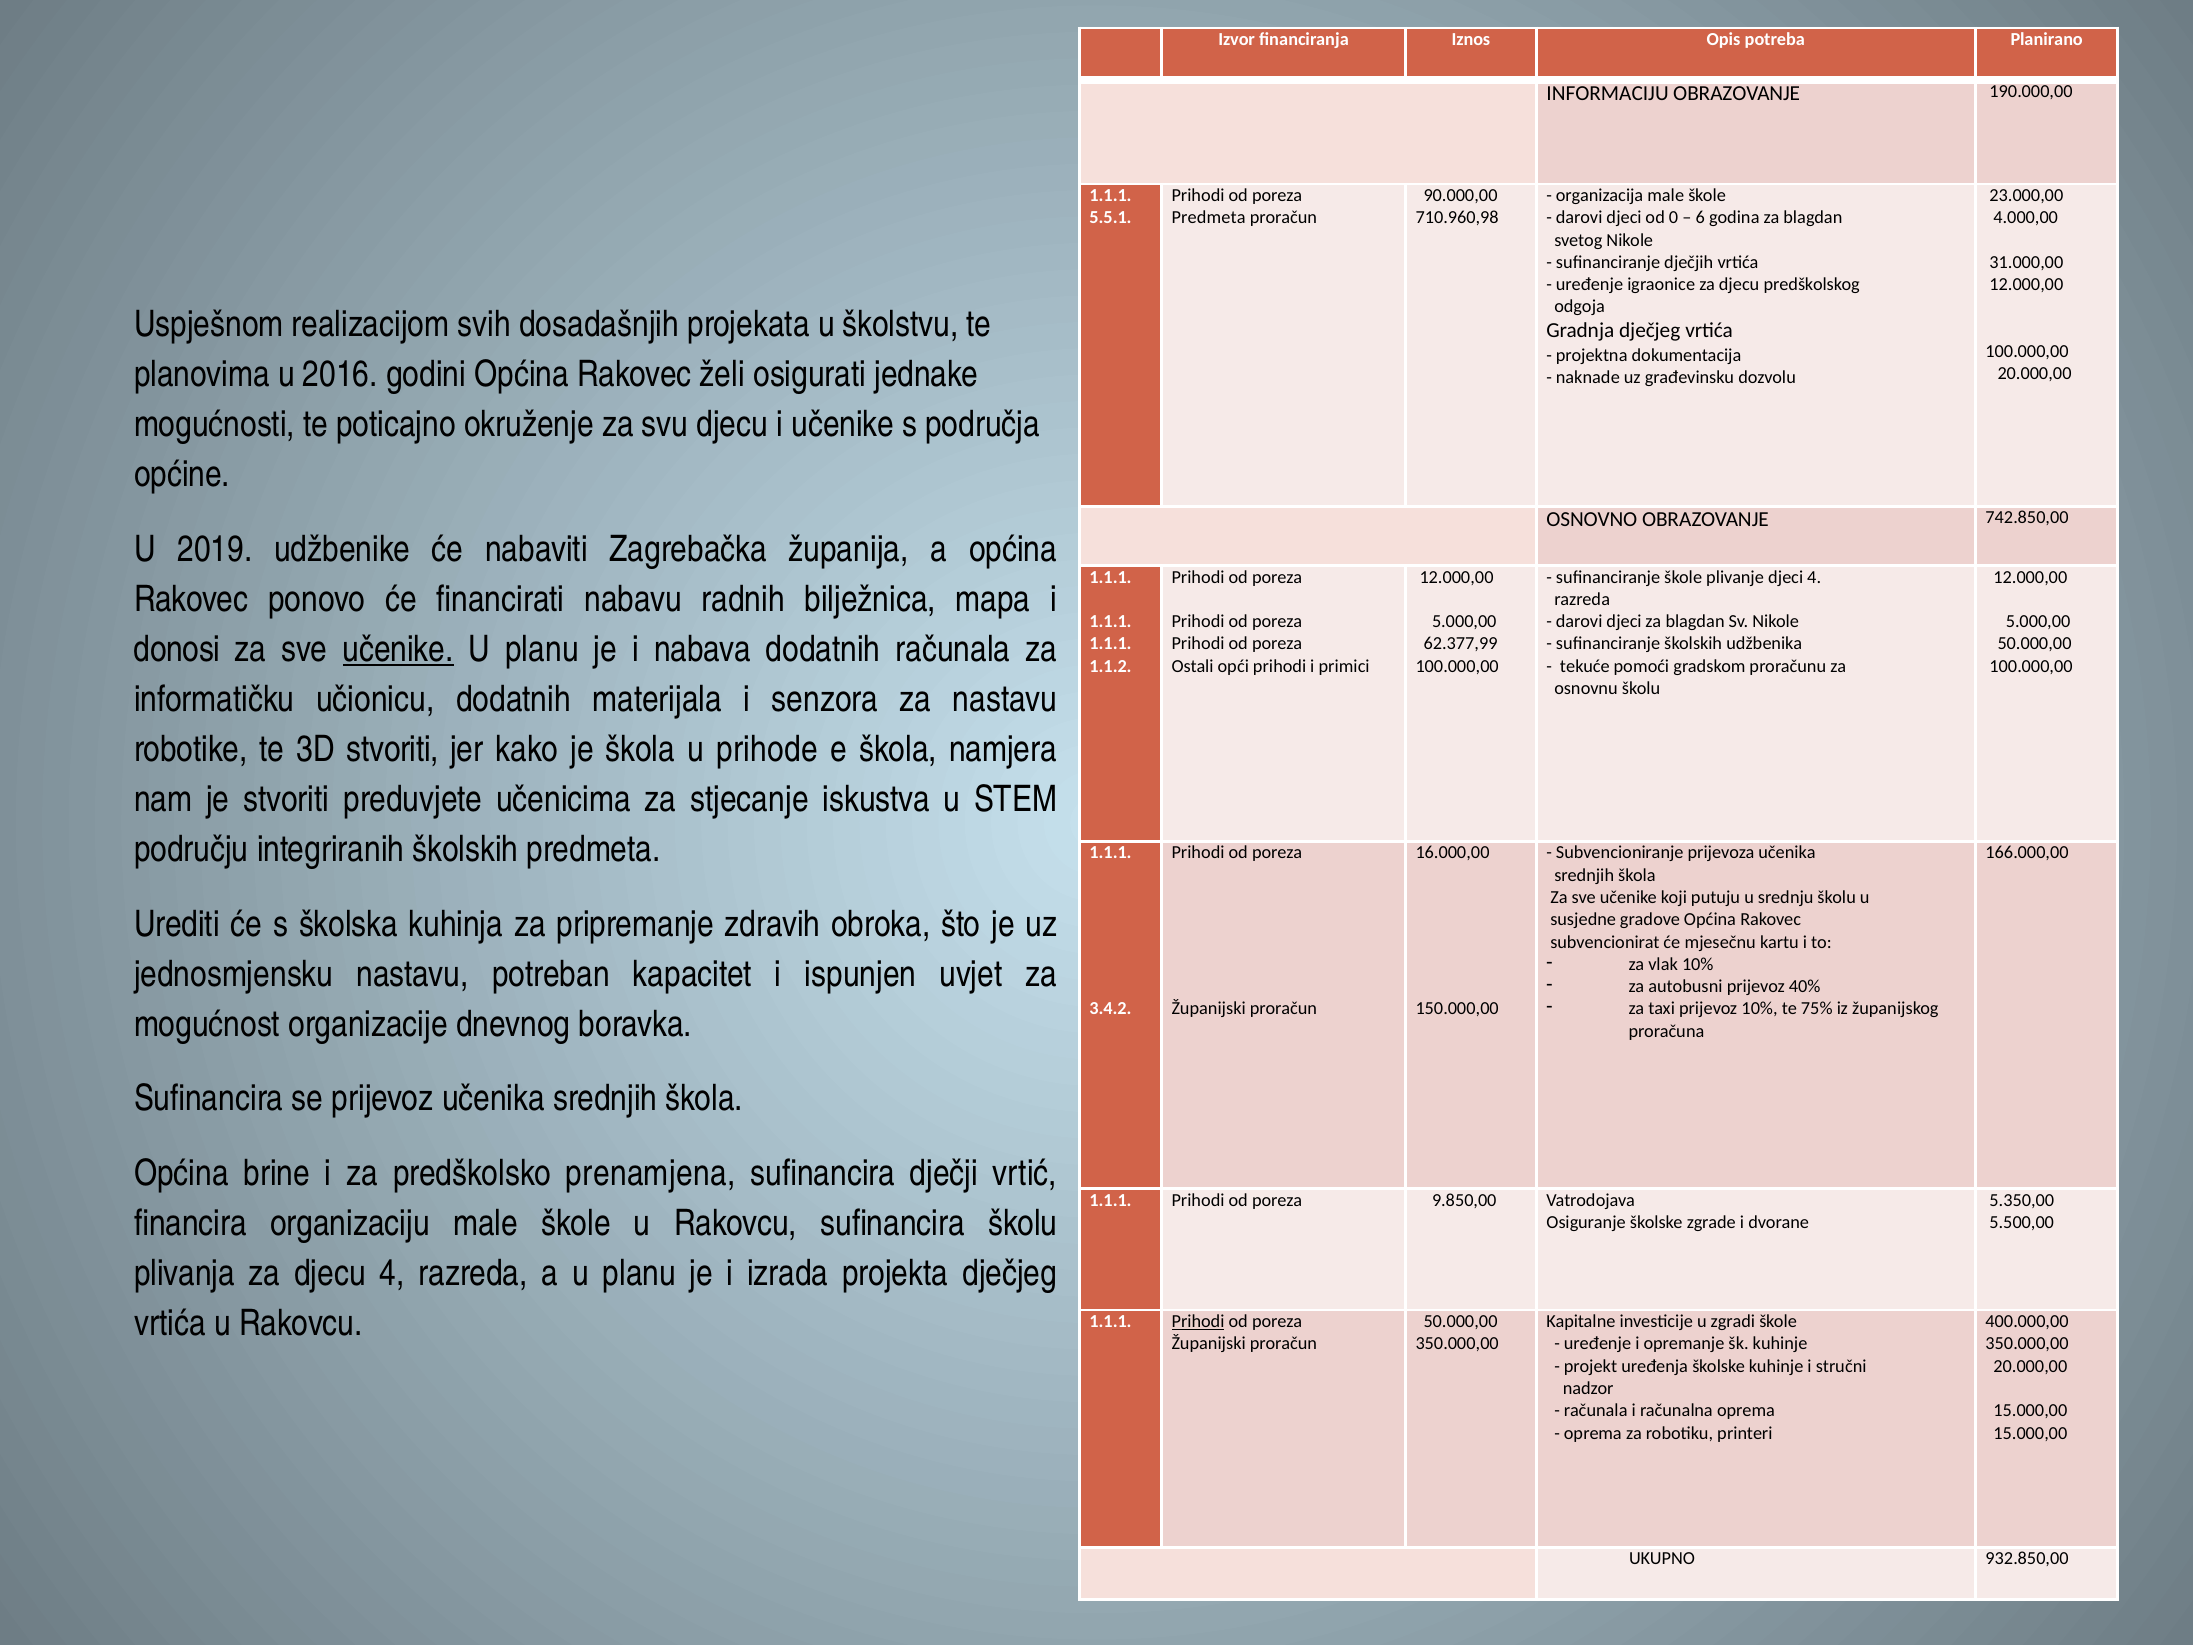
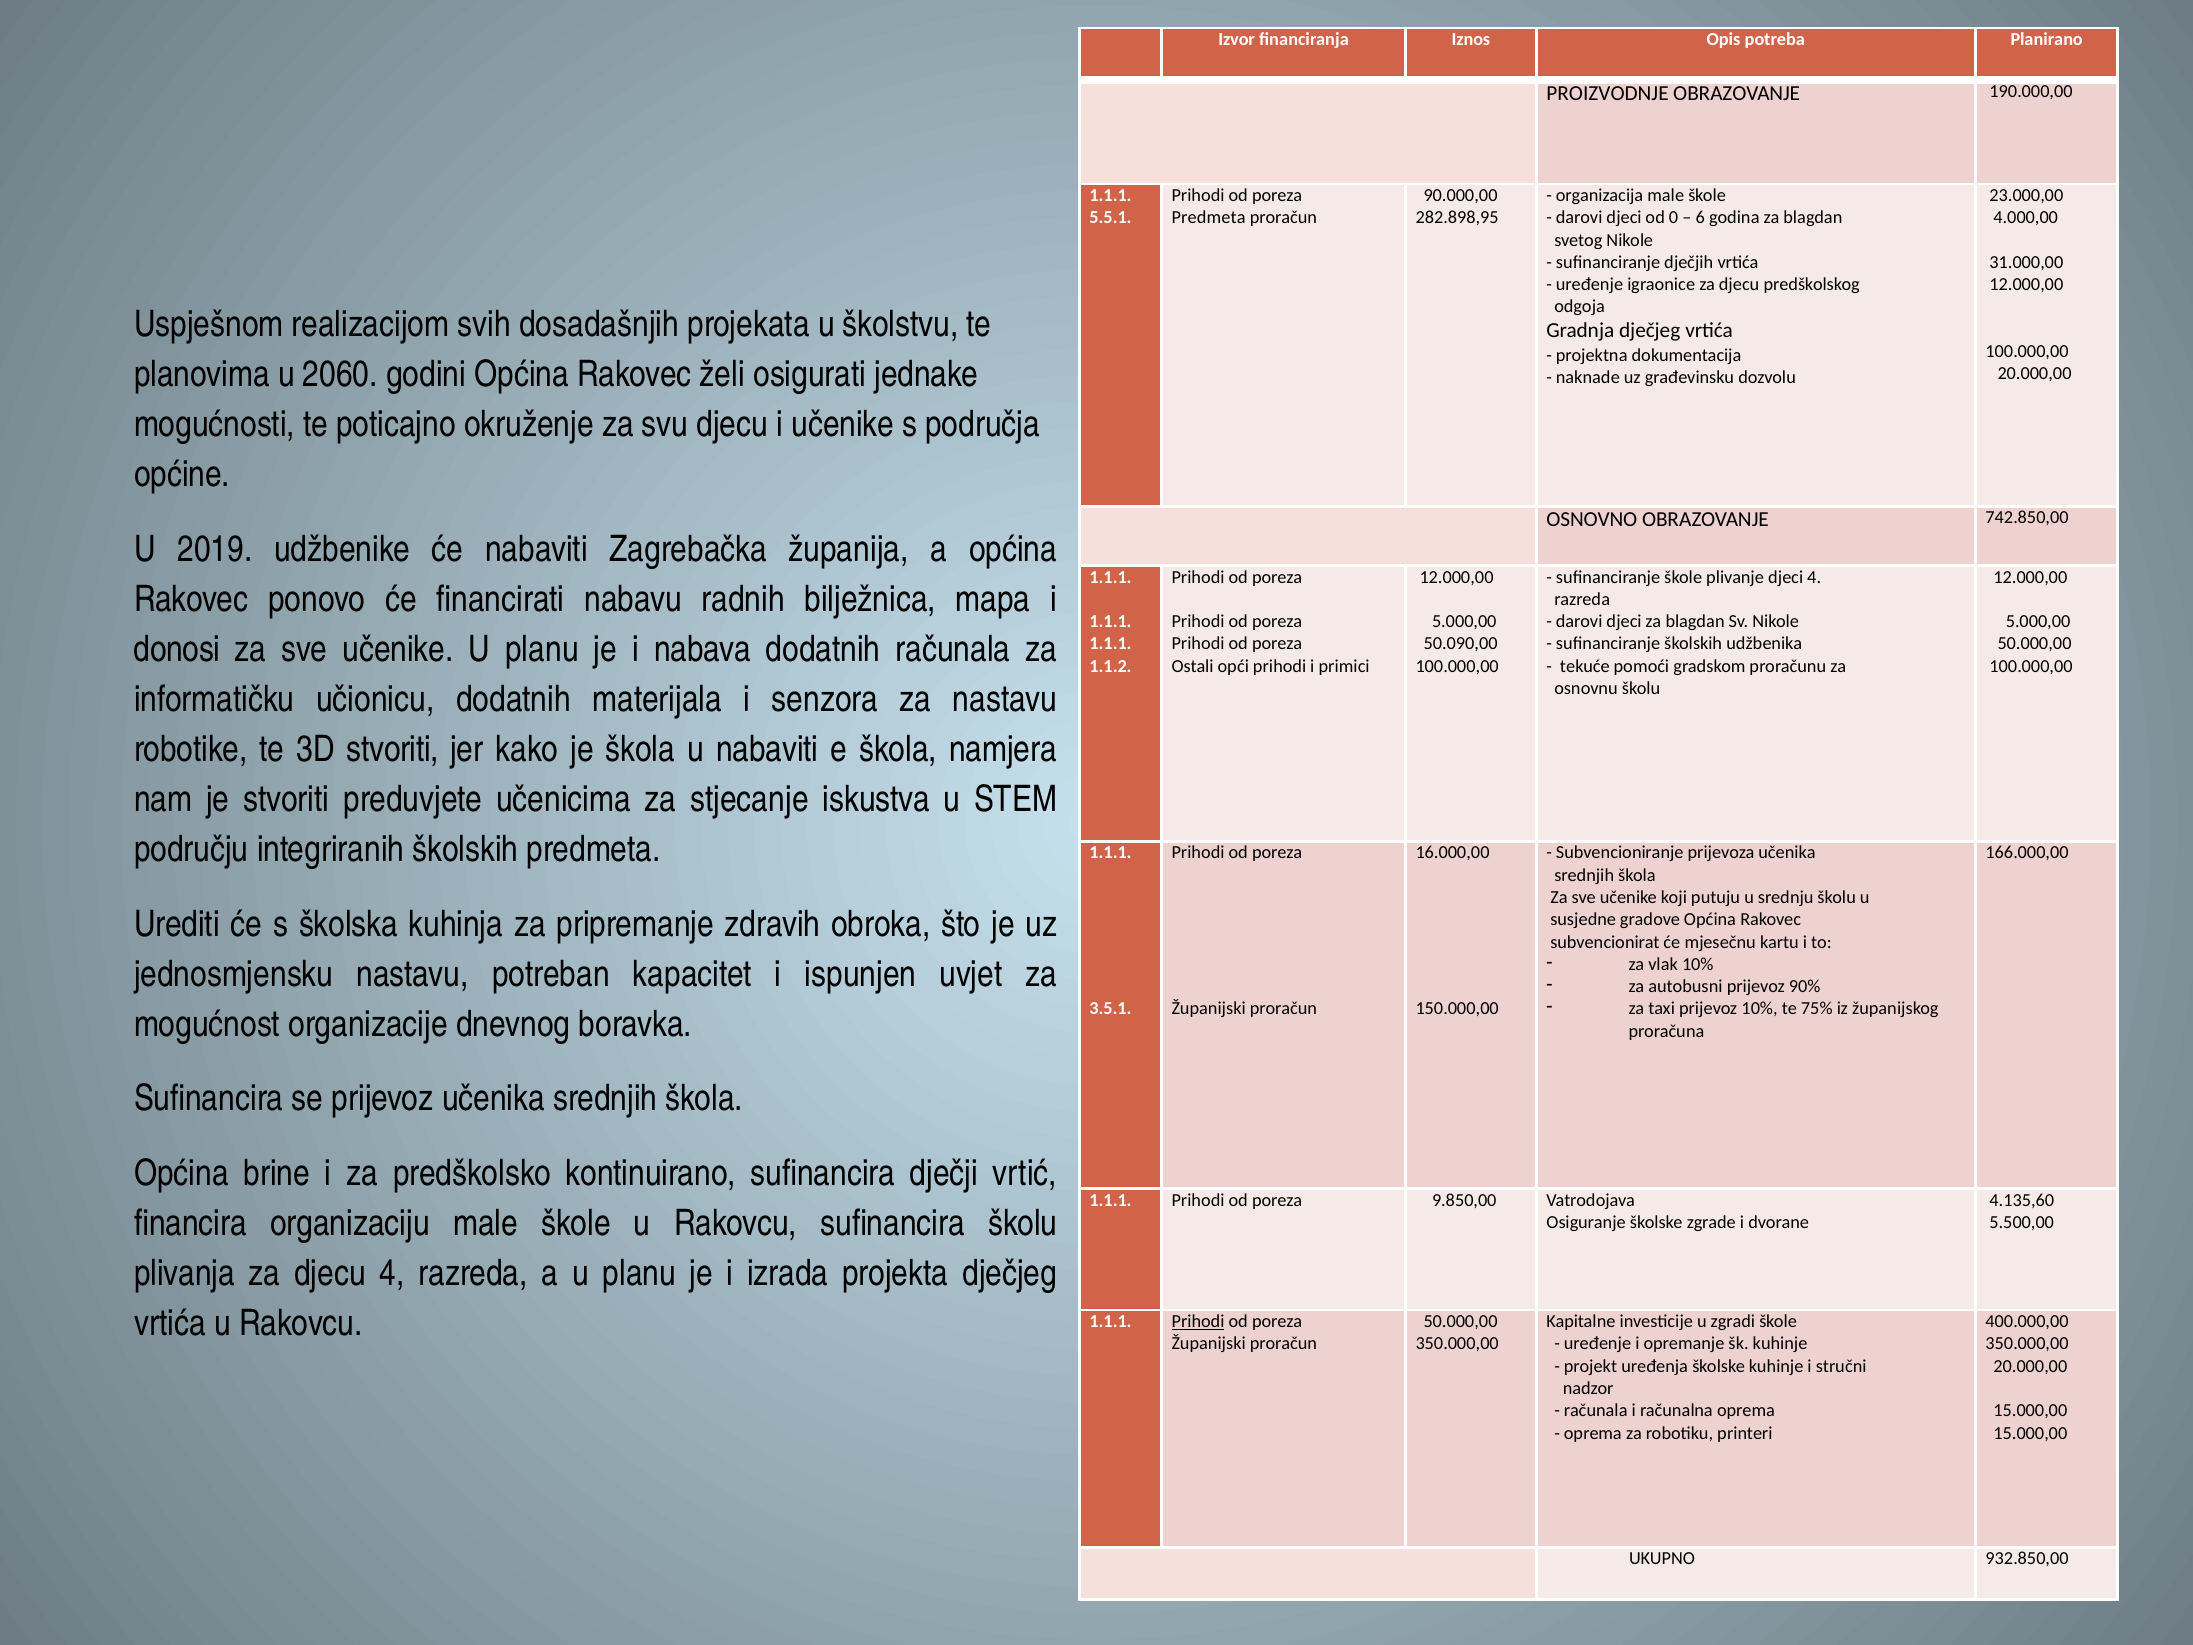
INFORMACIJU: INFORMACIJU -> PROIZVODNJE
710.960,98: 710.960,98 -> 282.898,95
2016: 2016 -> 2060
učenike at (398, 649) underline: present -> none
62.377,99: 62.377,99 -> 50.090,00
u prihode: prihode -> nabaviti
40%: 40% -> 90%
3.4.2: 3.4.2 -> 3.5.1
prenamjena: prenamjena -> kontinuirano
5.350,00: 5.350,00 -> 4.135,60
